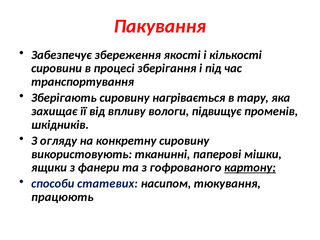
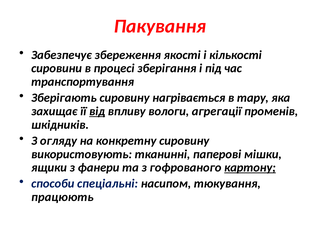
від underline: none -> present
підвищує: підвищує -> агрегації
статевих: статевих -> спеціальні
